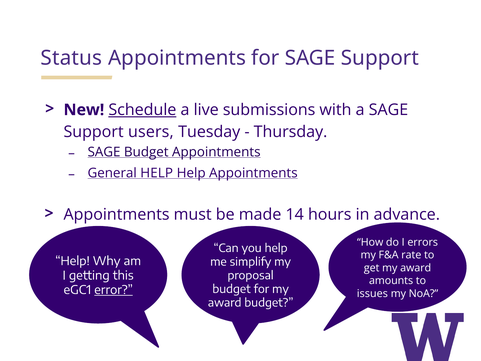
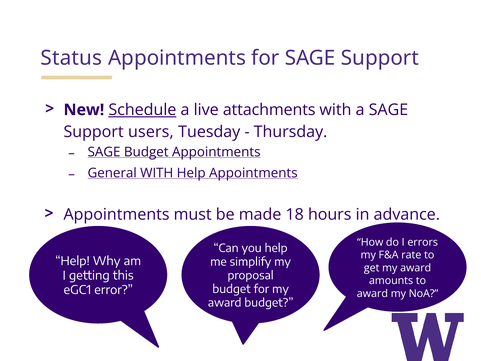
submissions: submissions -> attachments
General HELP: HELP -> WITH
14: 14 -> 18
error underline: present -> none
issues at (372, 293): issues -> award
